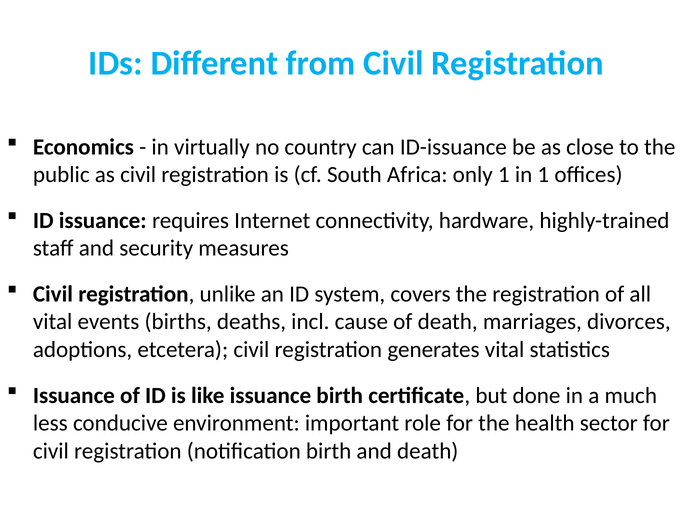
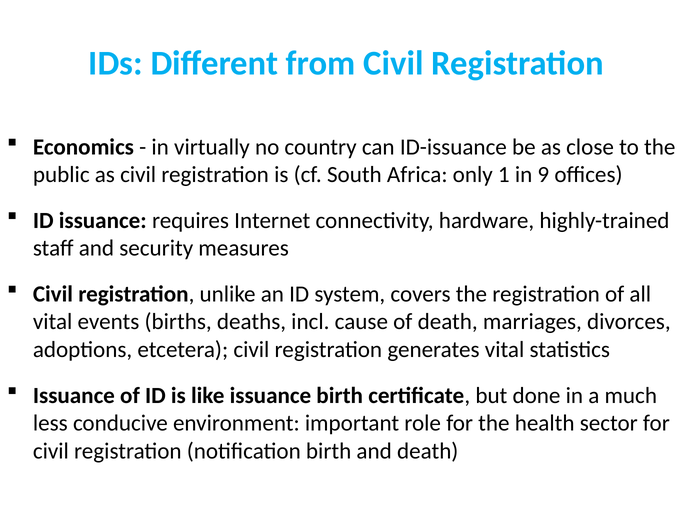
in 1: 1 -> 9
